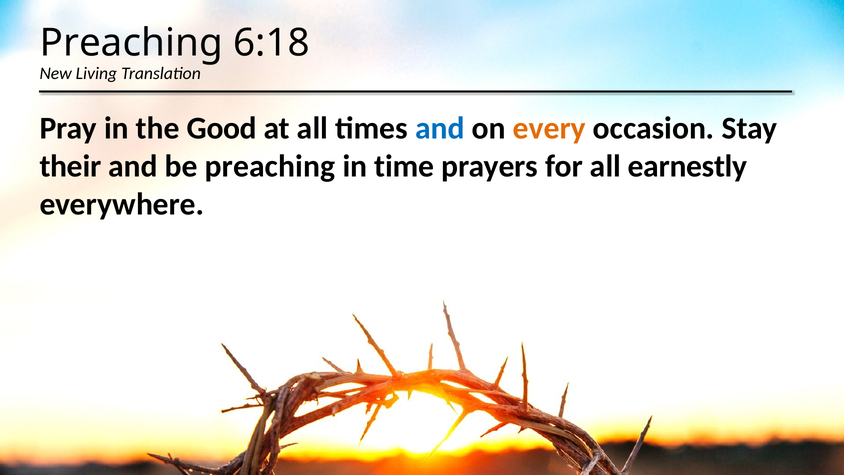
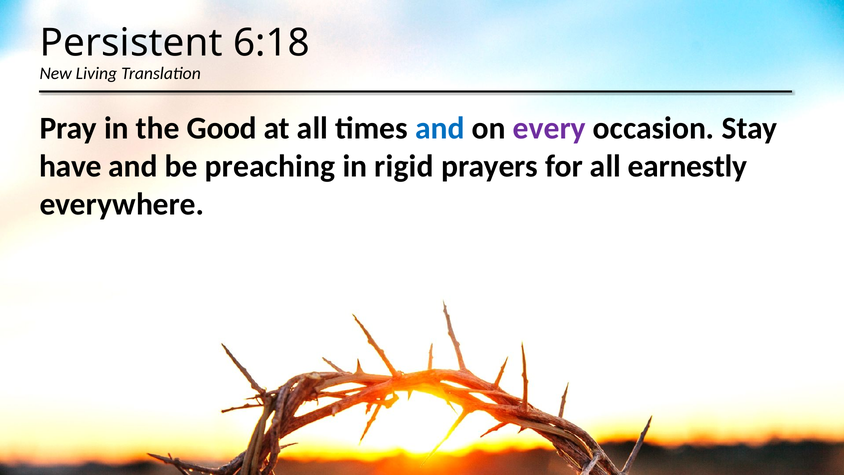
Preaching at (131, 43): Preaching -> Persistent
every colour: orange -> purple
their: their -> have
time: time -> rigid
